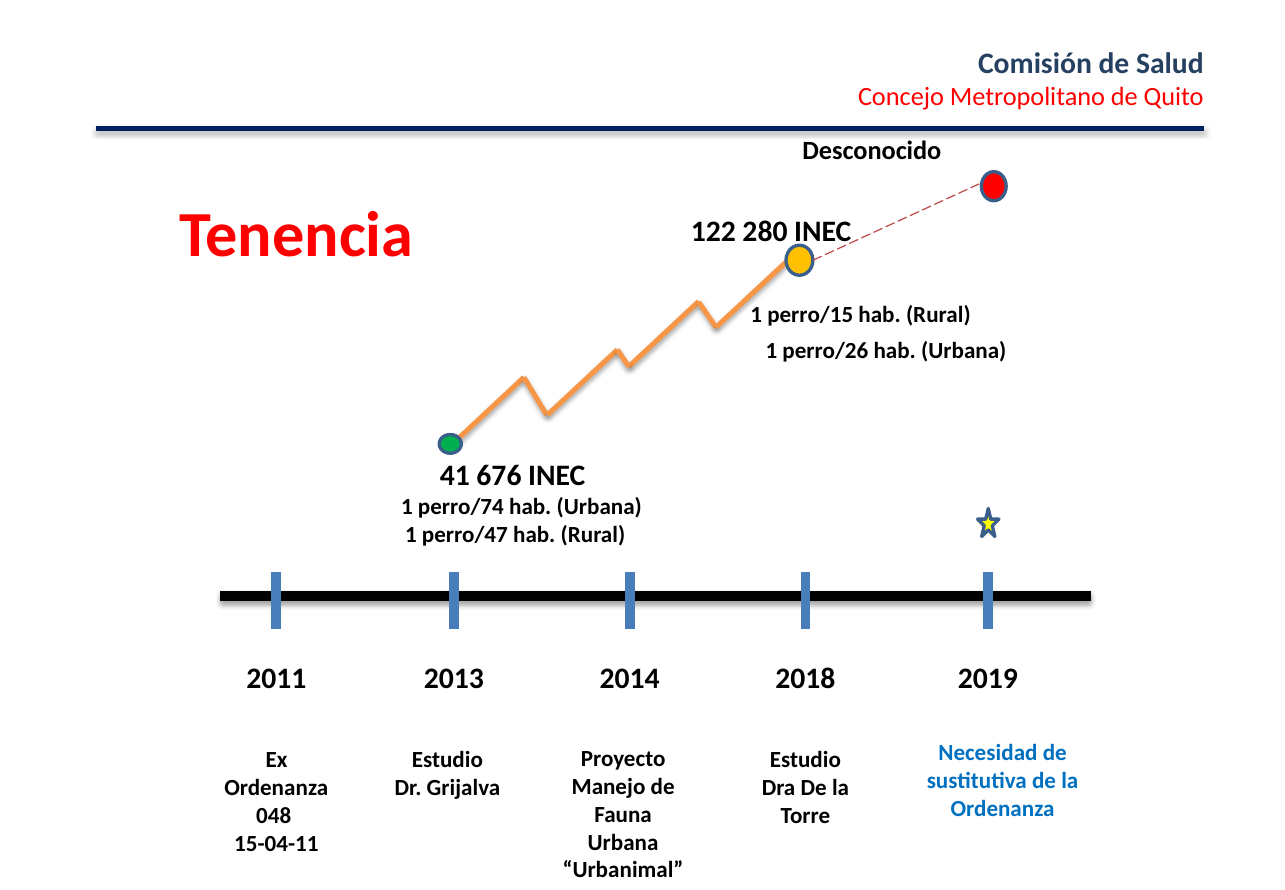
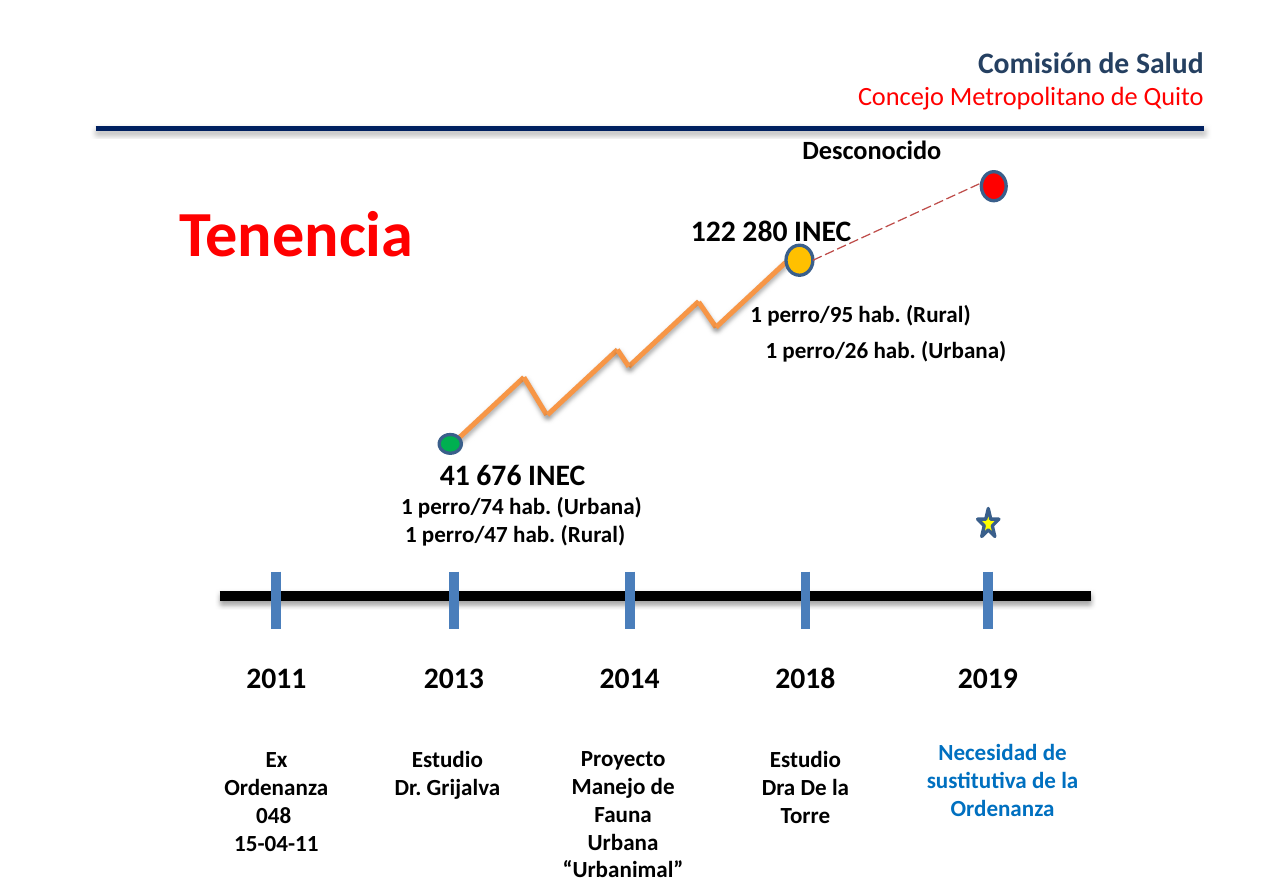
perro/15: perro/15 -> perro/95
